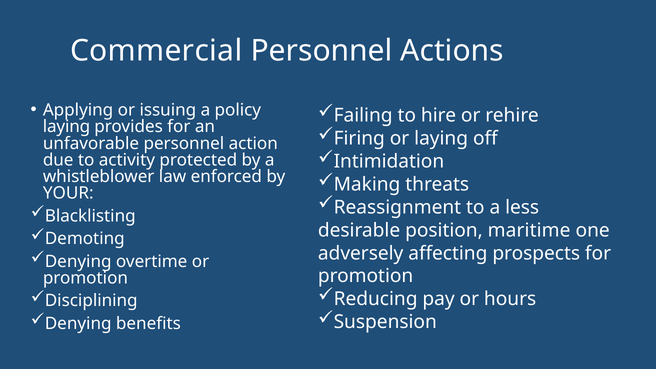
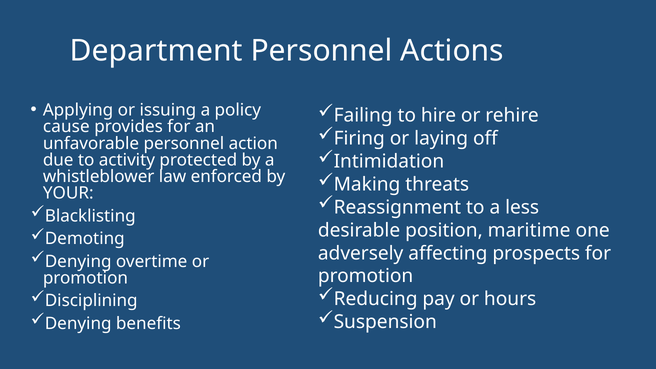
Commercial: Commercial -> Department
laying at (66, 127): laying -> cause
